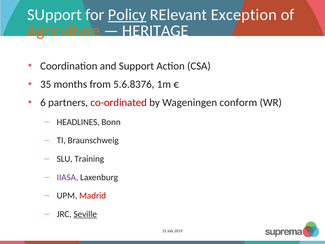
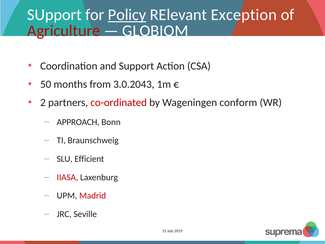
Agriculture colour: orange -> red
HERITAGE: HERITAGE -> GLOBIOM
35: 35 -> 50
5.6.8376: 5.6.8376 -> 3.0.2043
6: 6 -> 2
HEADLINES: HEADLINES -> APPROACH
Training: Training -> Efficient
IIASA colour: purple -> red
Seville underline: present -> none
